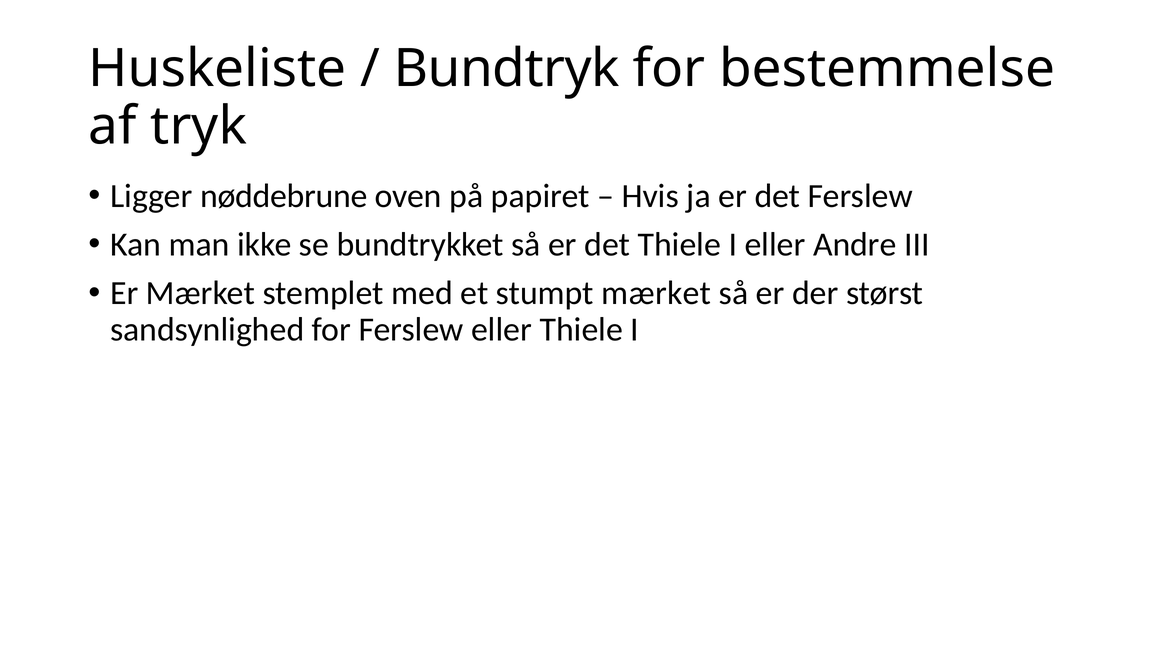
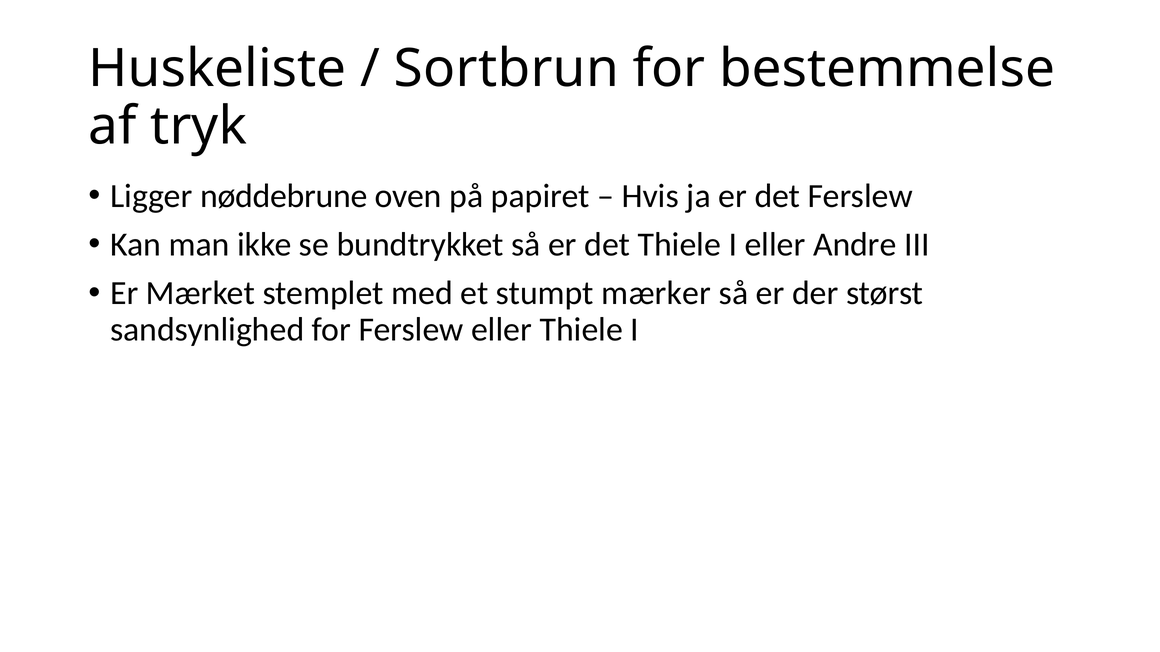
Bundtryk: Bundtryk -> Sortbrun
stumpt mærket: mærket -> mærker
